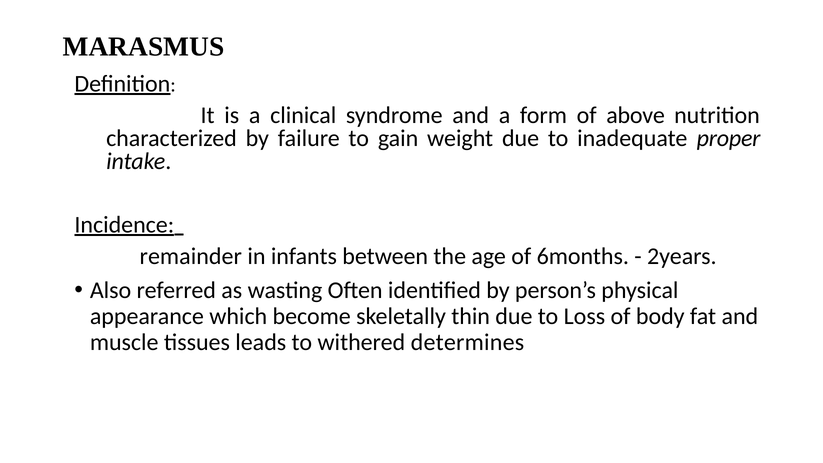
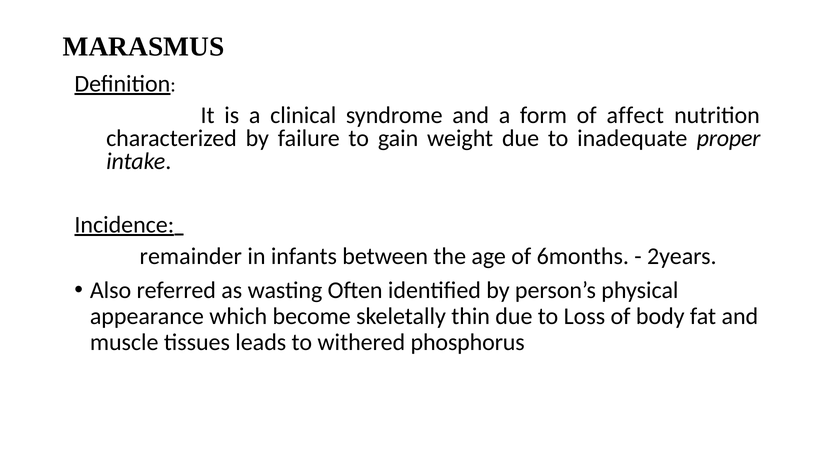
above: above -> affect
determines: determines -> phosphorus
